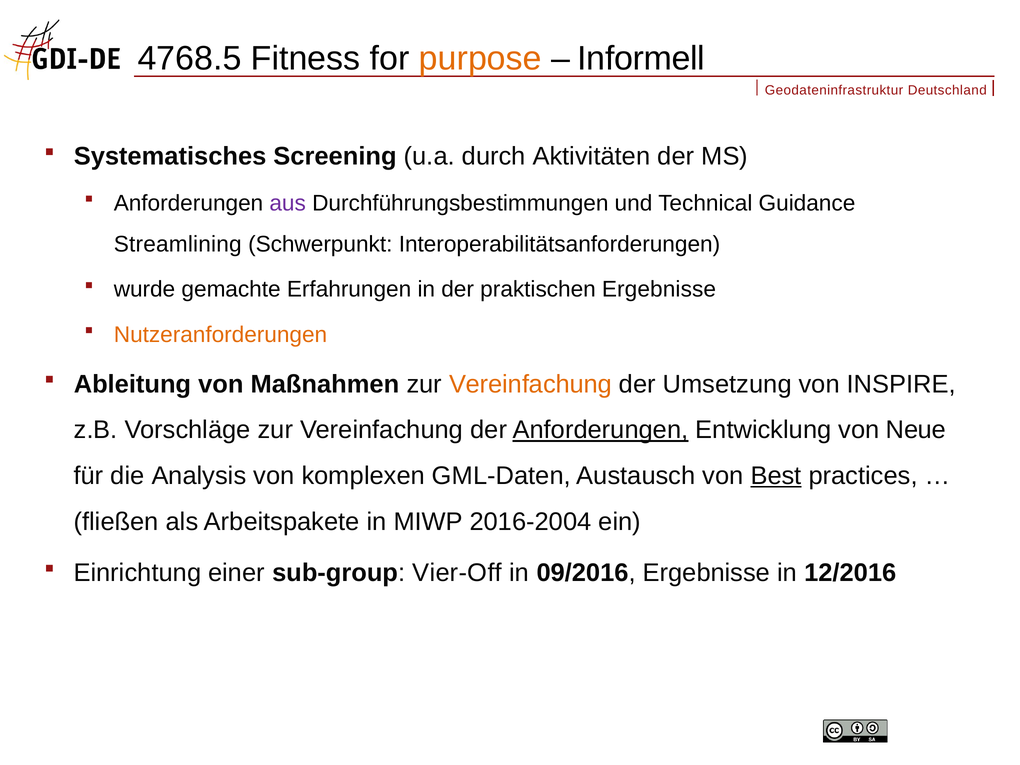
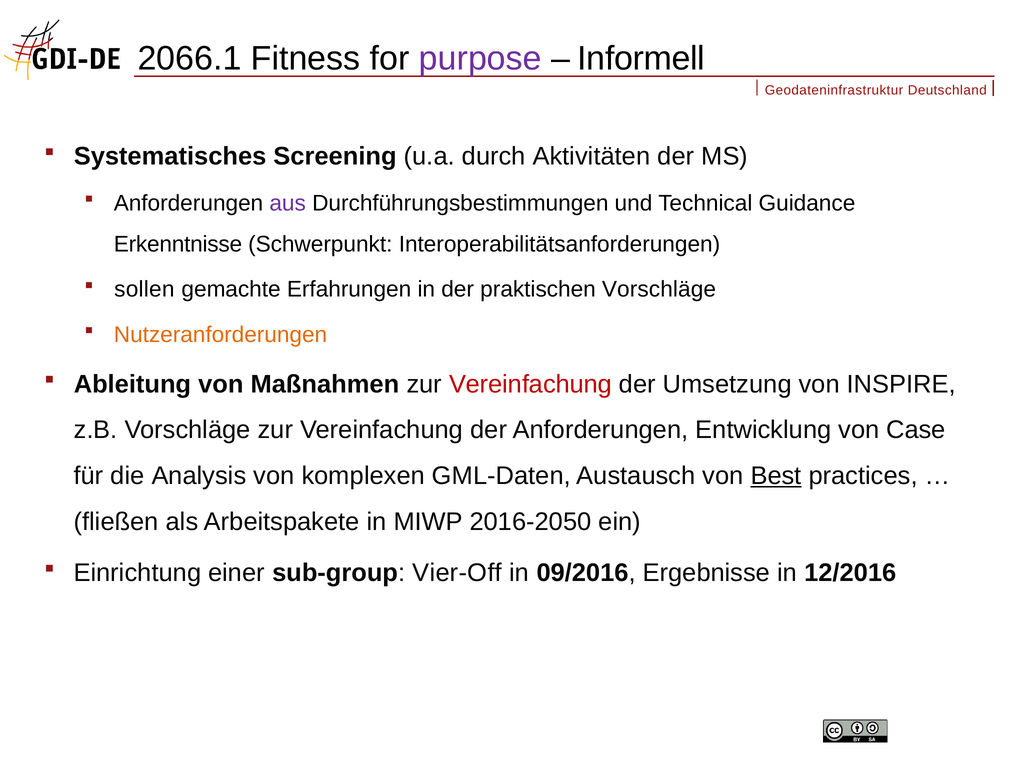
4768.5: 4768.5 -> 2066.1
purpose colour: orange -> purple
Streamlining: Streamlining -> Erkenntnisse
wurde: wurde -> sollen
praktischen Ergebnisse: Ergebnisse -> Vorschläge
Vereinfachung at (531, 384) colour: orange -> red
Anforderungen at (600, 430) underline: present -> none
Neue: Neue -> Case
2016-2004: 2016-2004 -> 2016-2050
